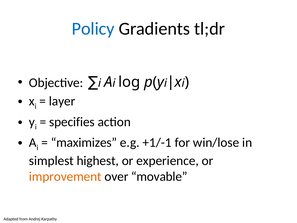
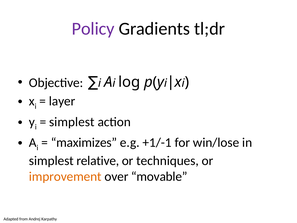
Policy colour: blue -> purple
specifies at (72, 122): specifies -> simplest
highest: highest -> relative
experience: experience -> techniques
